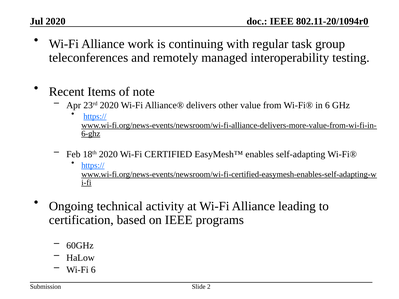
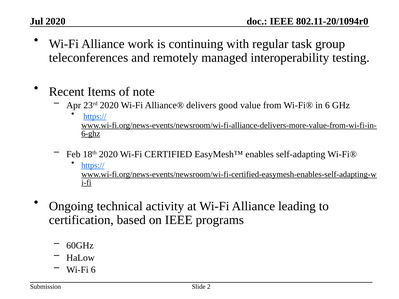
other: other -> good
